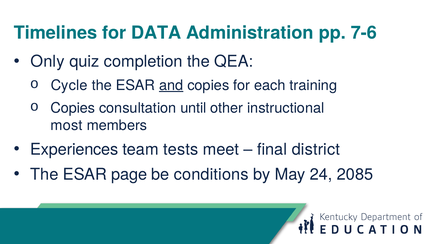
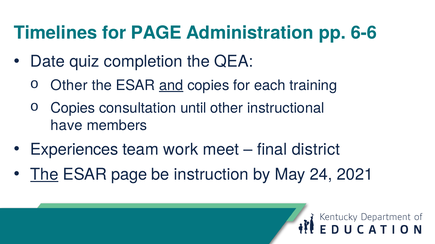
for DATA: DATA -> PAGE
7-6: 7-6 -> 6-6
Only: Only -> Date
Cycle at (69, 86): Cycle -> Other
most: most -> have
tests: tests -> work
The at (44, 175) underline: none -> present
conditions: conditions -> instruction
2085: 2085 -> 2021
